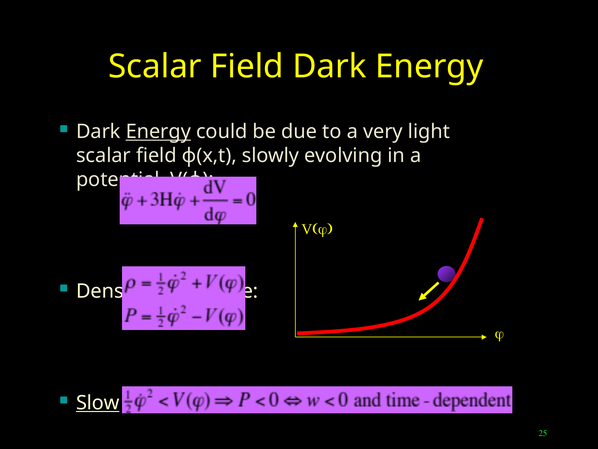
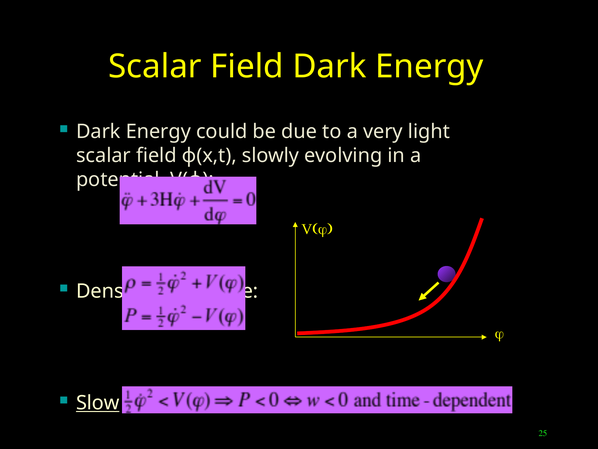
Energy at (158, 131) underline: present -> none
